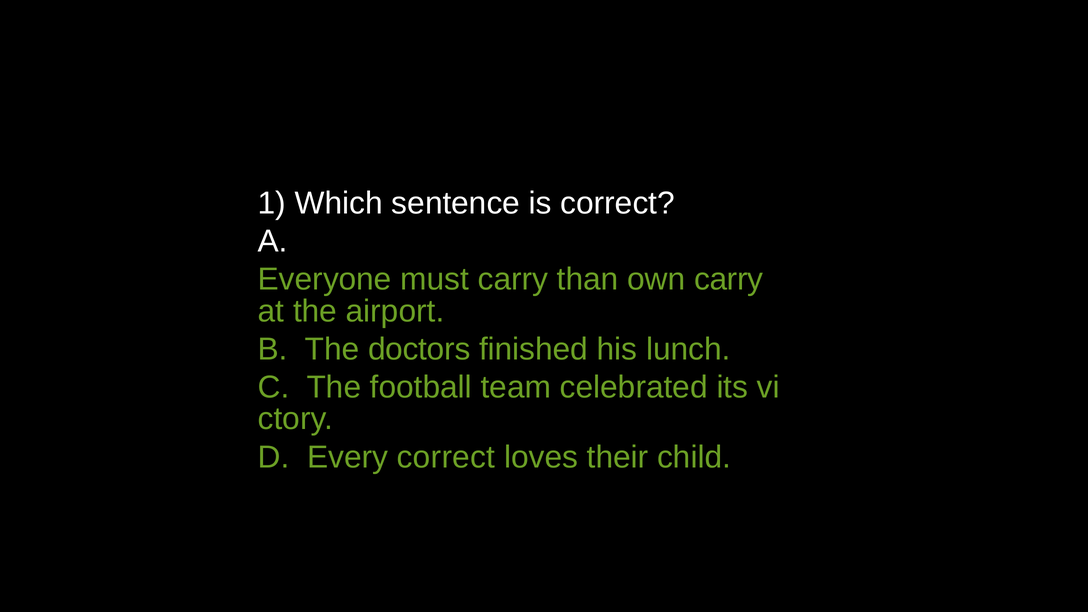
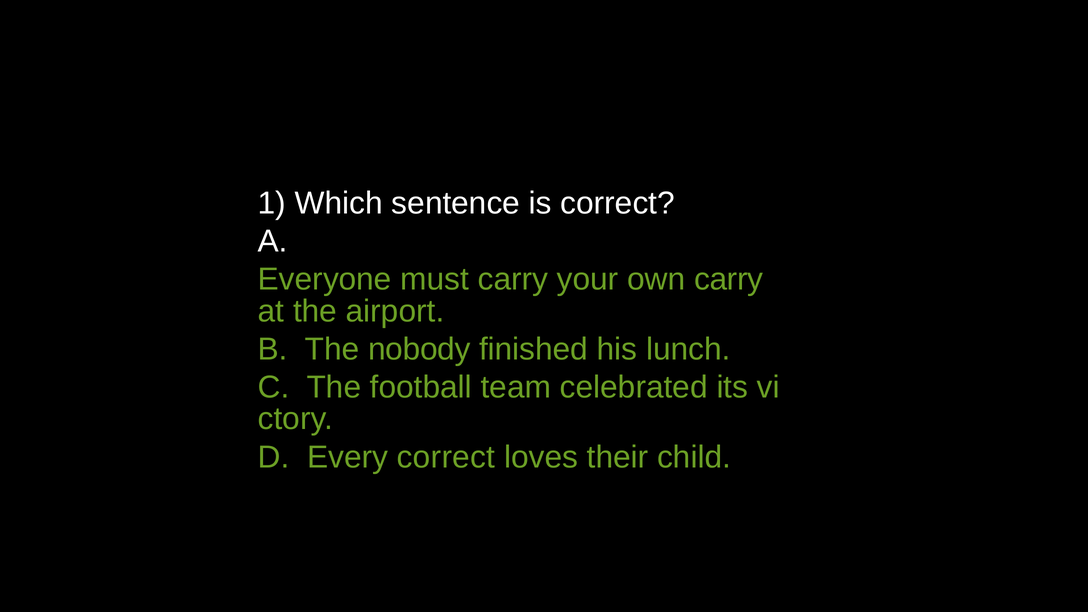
than: than -> your
doctors: doctors -> nobody
